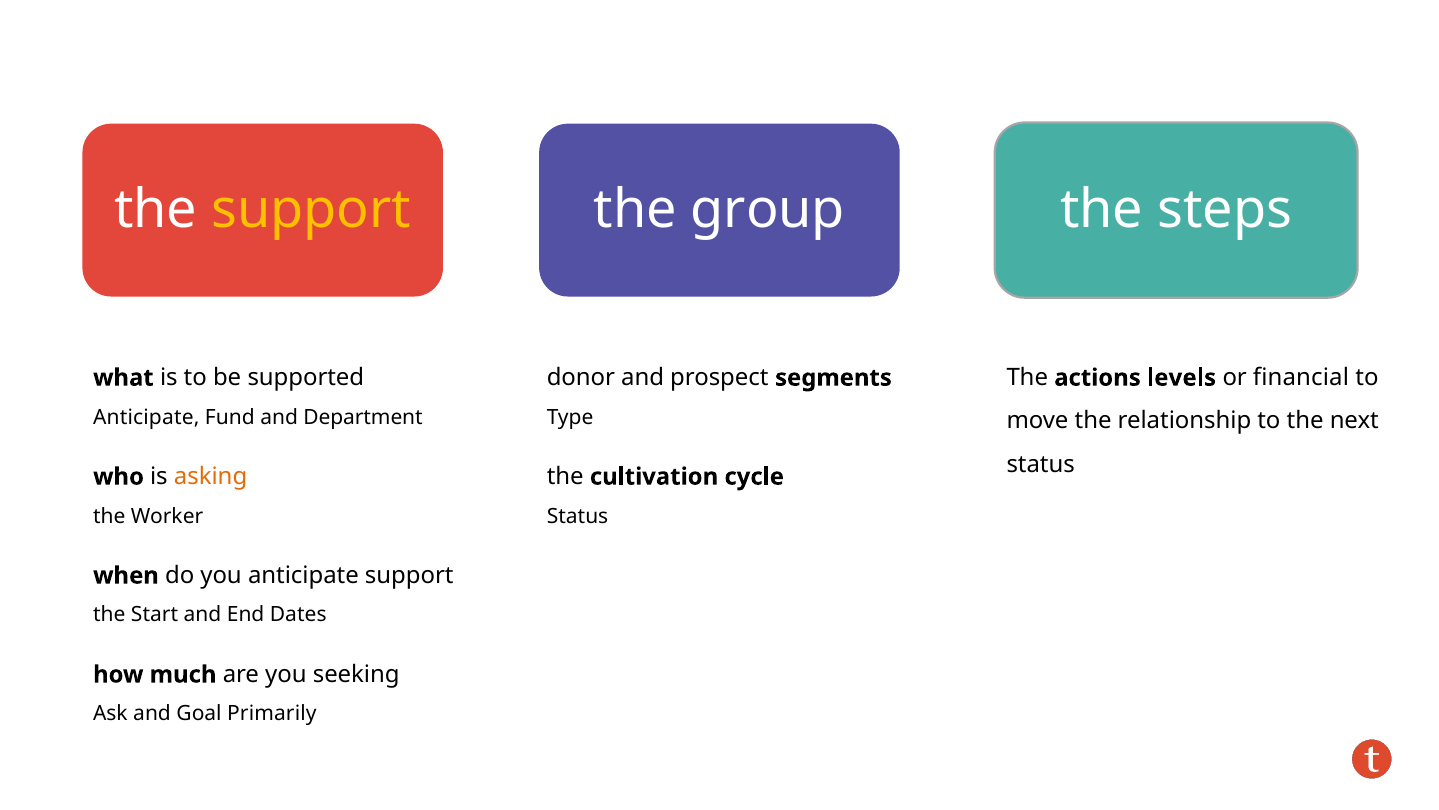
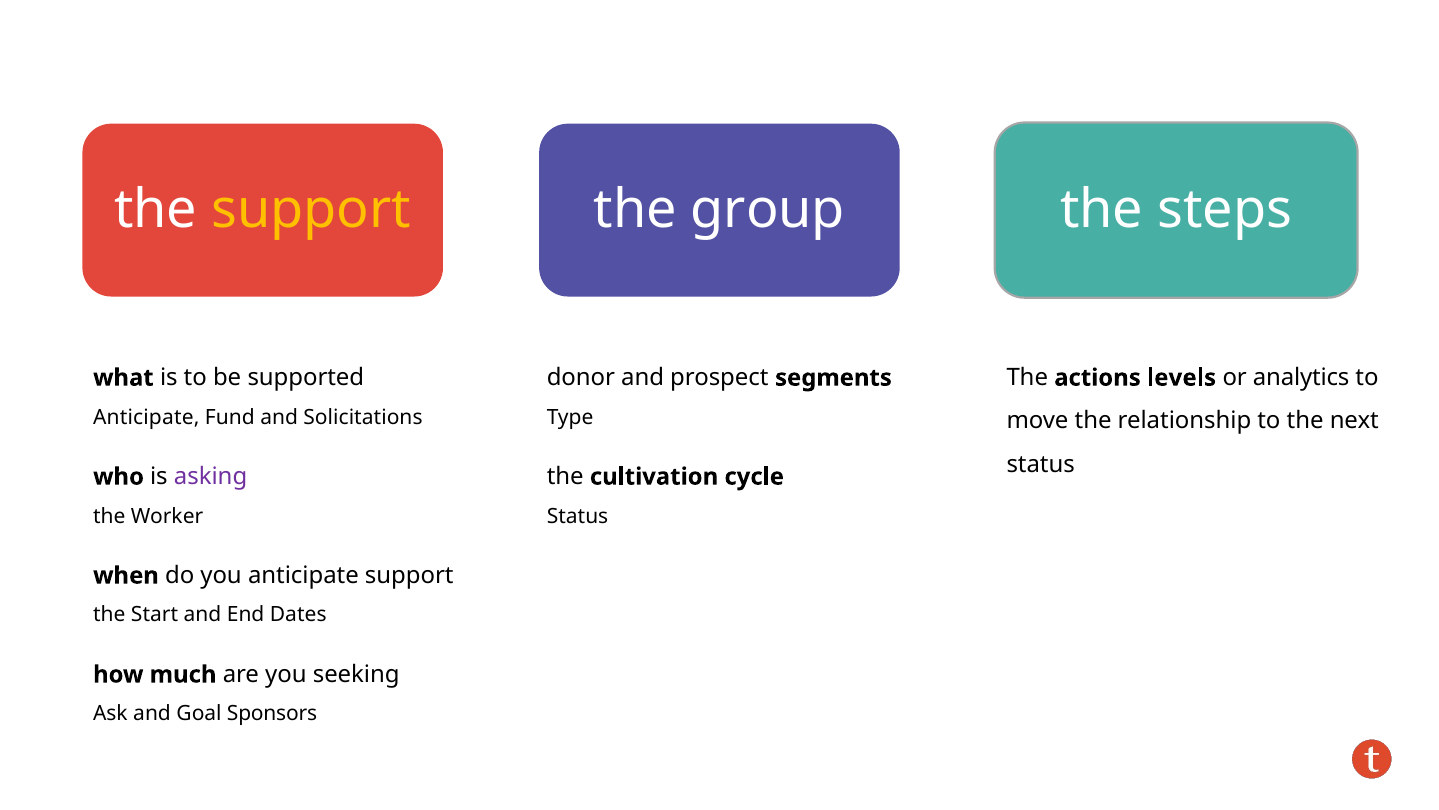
financial: financial -> analytics
Department: Department -> Solicitations
asking colour: orange -> purple
Primarily: Primarily -> Sponsors
